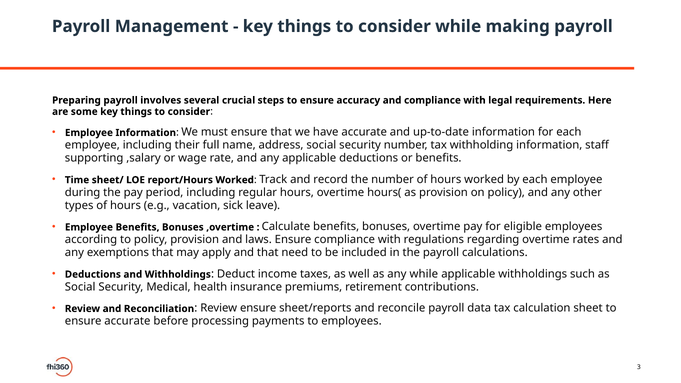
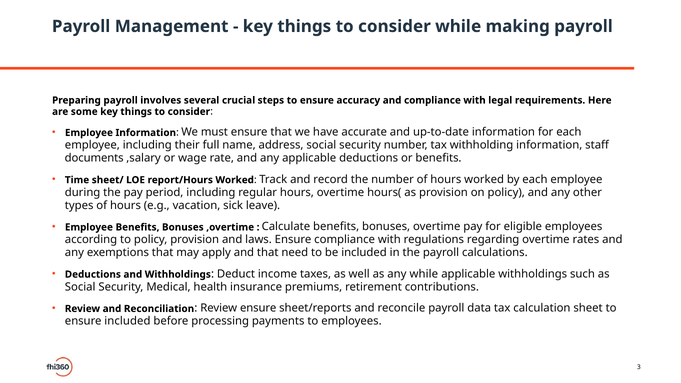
supporting: supporting -> documents
ensure accurate: accurate -> included
